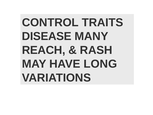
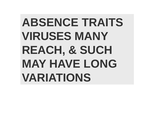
CONTROL: CONTROL -> ABSENCE
DISEASE: DISEASE -> VIRUSES
RASH: RASH -> SUCH
